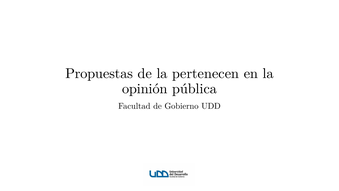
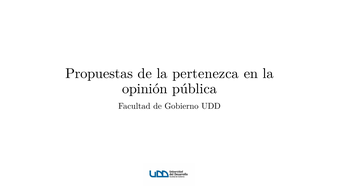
pertenecen: pertenecen -> pertenezca
